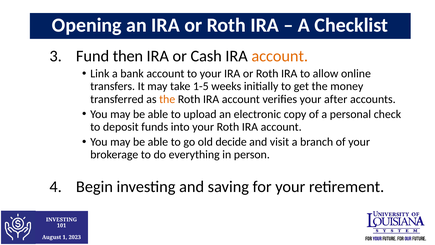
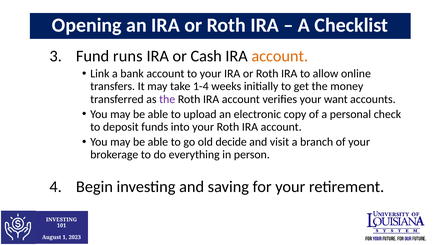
then: then -> runs
1-5: 1-5 -> 1-4
the at (167, 99) colour: orange -> purple
after: after -> want
